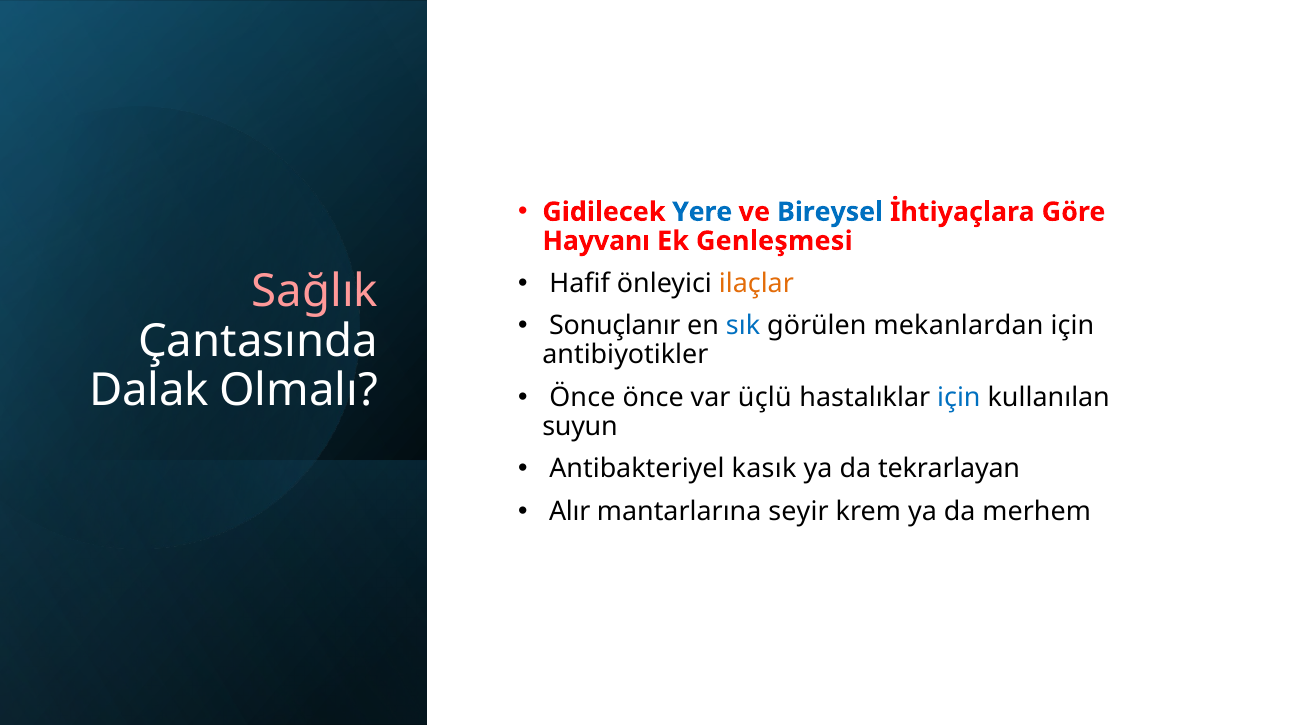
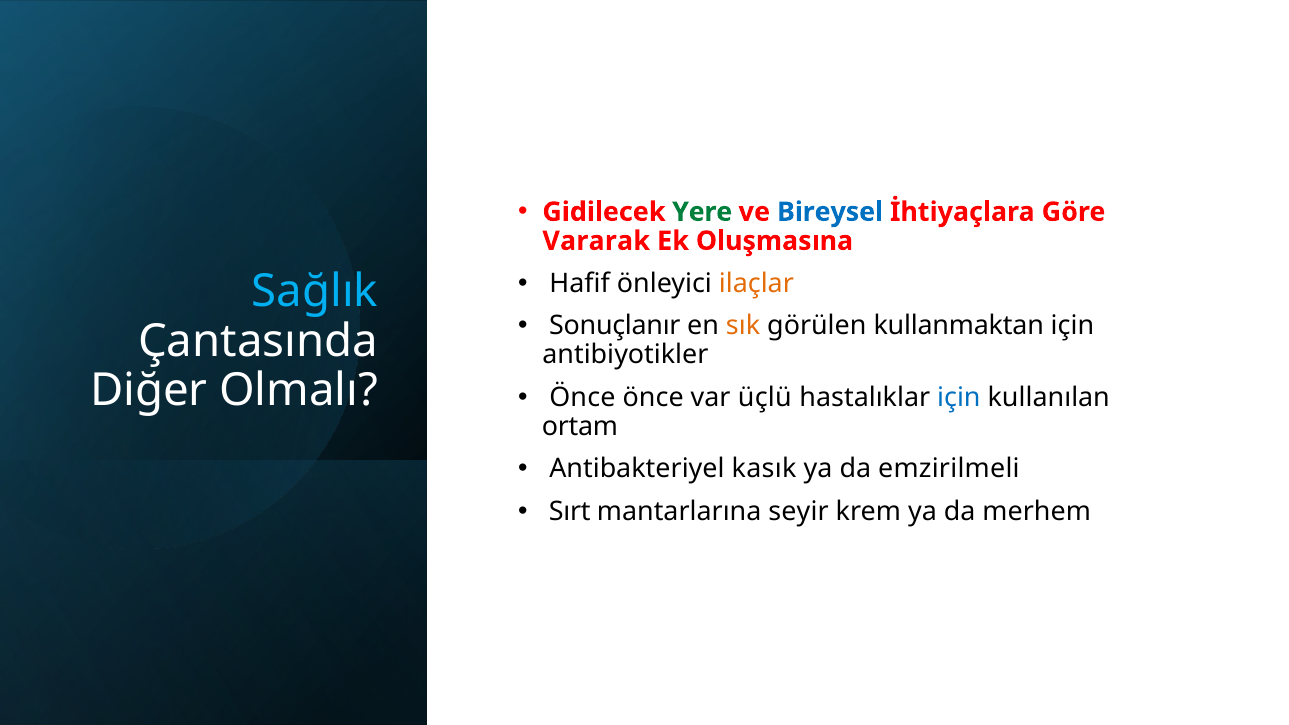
Yere colour: blue -> green
Hayvanı: Hayvanı -> Vararak
Genleşmesi: Genleşmesi -> Oluşmasına
Sağlık colour: pink -> light blue
sık colour: blue -> orange
mekanlardan: mekanlardan -> kullanmaktan
Dalak: Dalak -> Diğer
suyun: suyun -> ortam
tekrarlayan: tekrarlayan -> emzirilmeli
Alır: Alır -> Sırt
